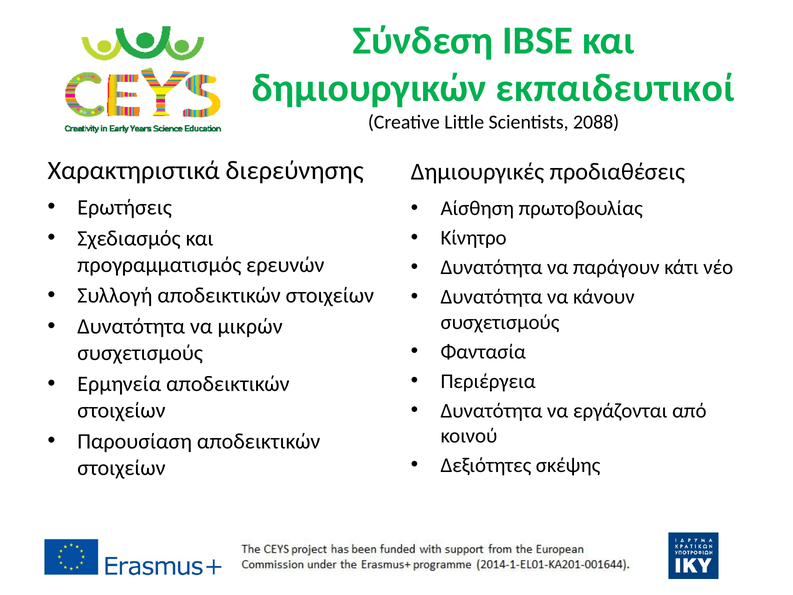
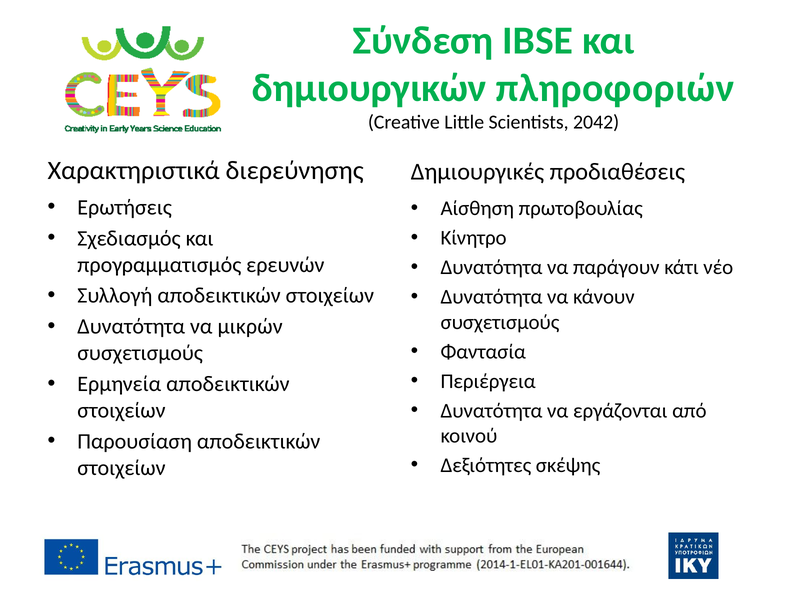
εκπαιδευτικοί: εκπαιδευτικοί -> πληροφοριών
2088: 2088 -> 2042
